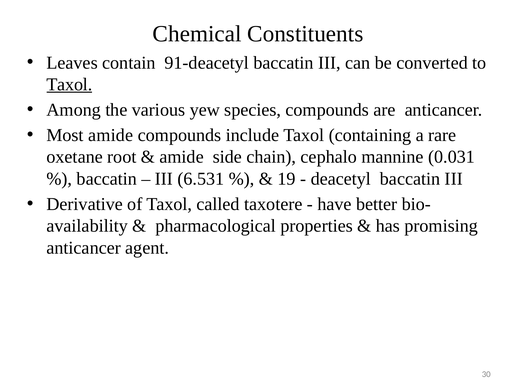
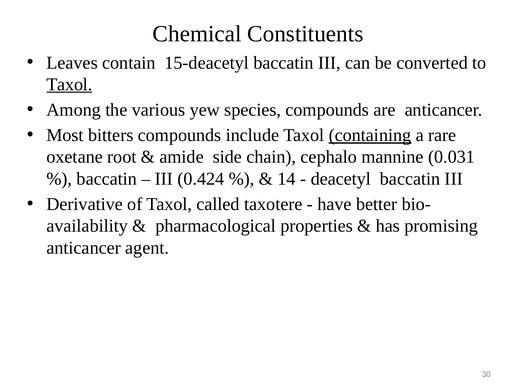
91-deacetyl: 91-deacetyl -> 15-deacetyl
Most amide: amide -> bitters
containing underline: none -> present
6.531: 6.531 -> 0.424
19: 19 -> 14
